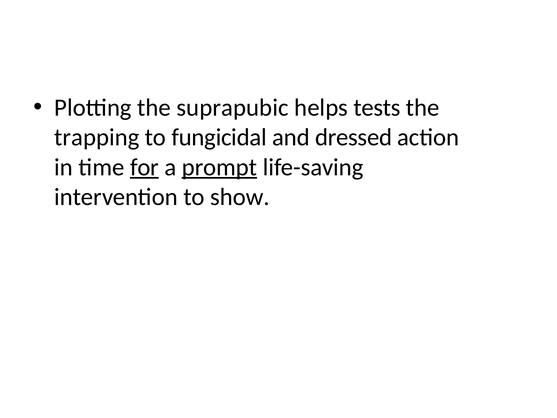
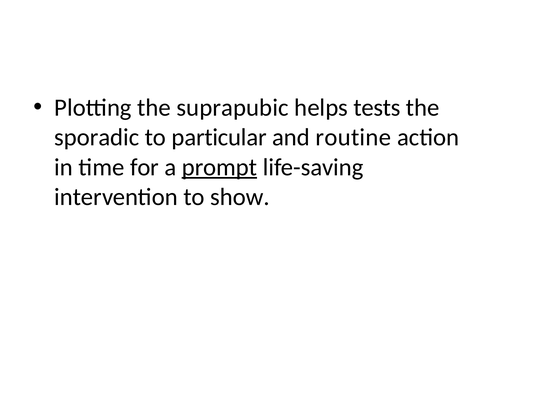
trapping: trapping -> sporadic
fungicidal: fungicidal -> particular
dressed: dressed -> routine
for underline: present -> none
